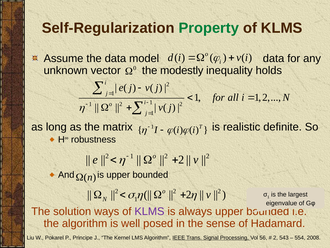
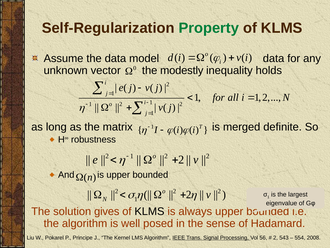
realistic: realistic -> merged
ways: ways -> gives
KLMS at (149, 211) colour: purple -> black
